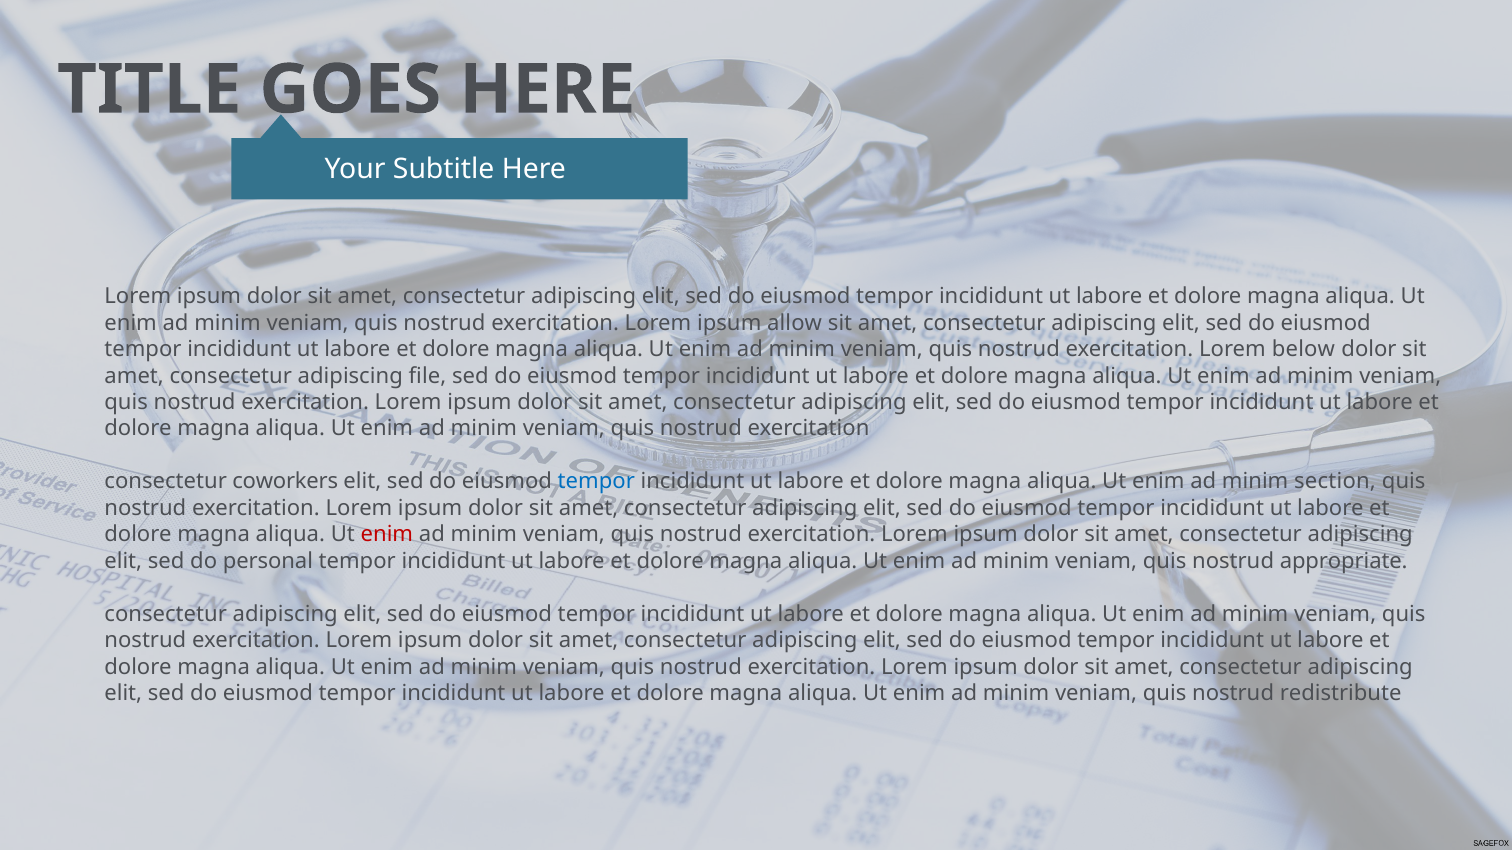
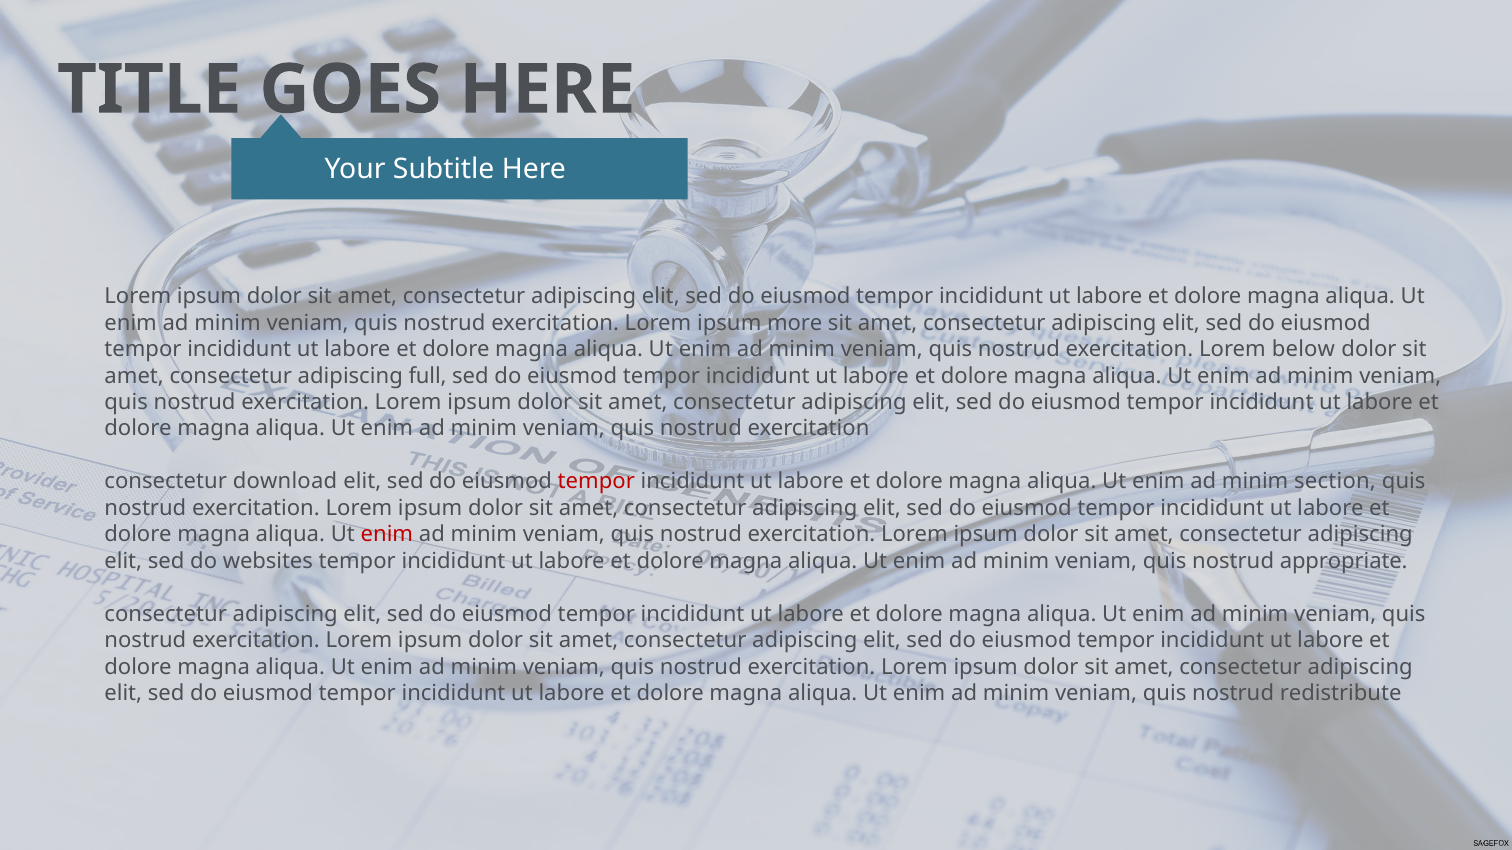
allow: allow -> more
file: file -> full
coworkers: coworkers -> download
tempor at (596, 482) colour: blue -> red
personal: personal -> websites
